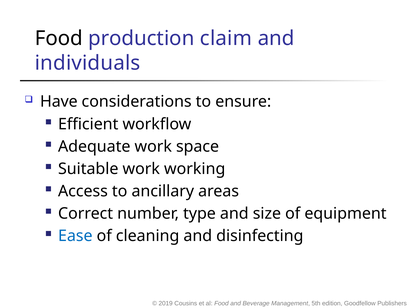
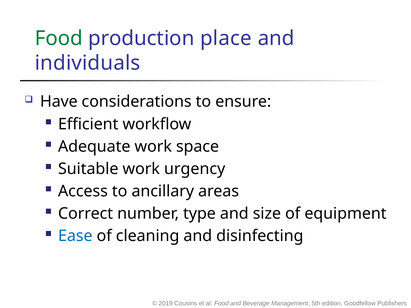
Food at (59, 38) colour: black -> green
claim: claim -> place
working: working -> urgency
